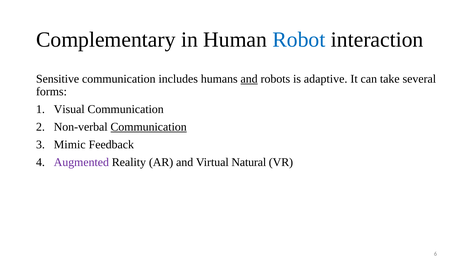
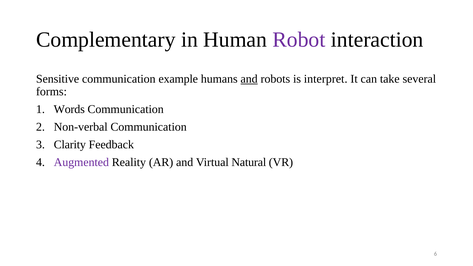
Robot colour: blue -> purple
includes: includes -> example
adaptive: adaptive -> interpret
Visual: Visual -> Words
Communication at (149, 127) underline: present -> none
Mimic: Mimic -> Clarity
